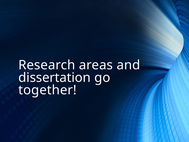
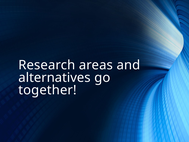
dissertation: dissertation -> alternatives
